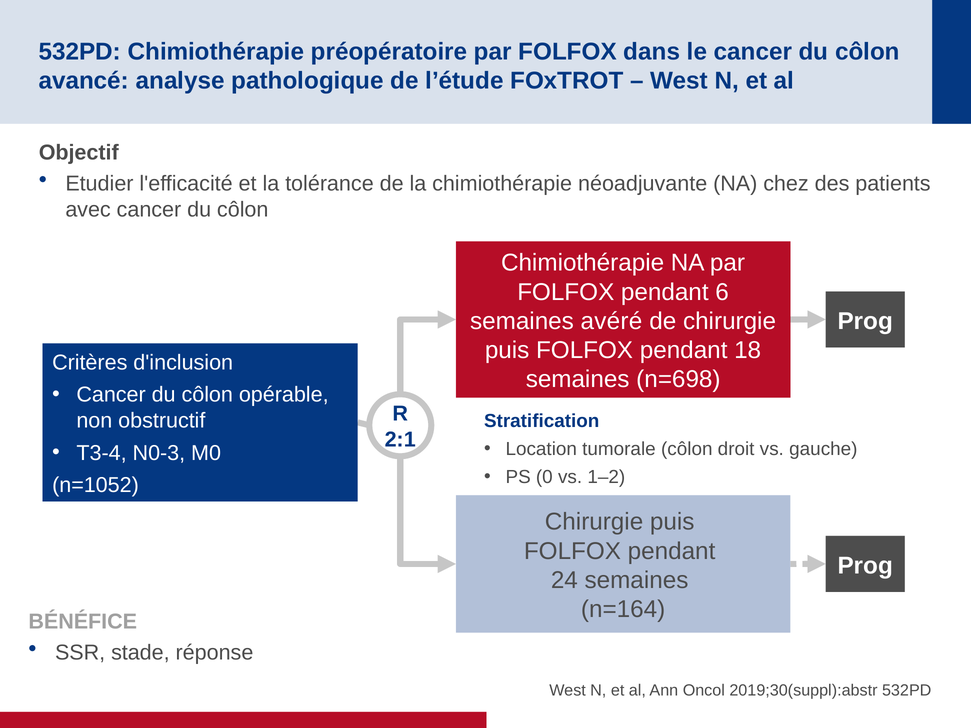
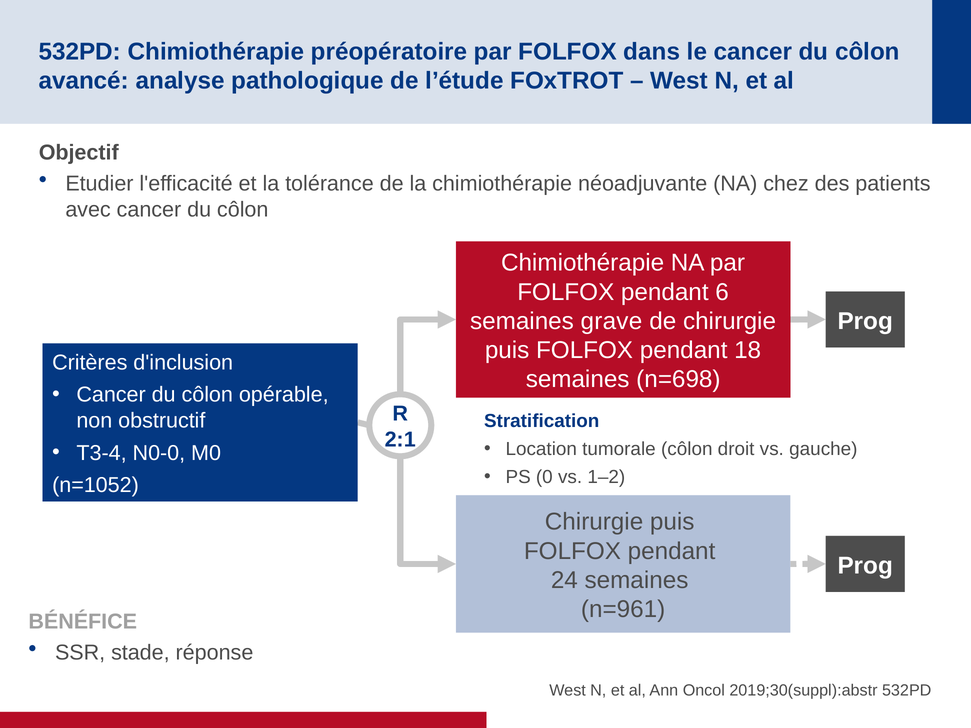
avéré: avéré -> grave
N0-3: N0-3 -> N0-0
n=164: n=164 -> n=961
